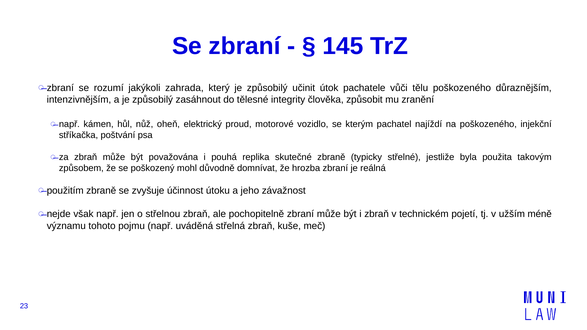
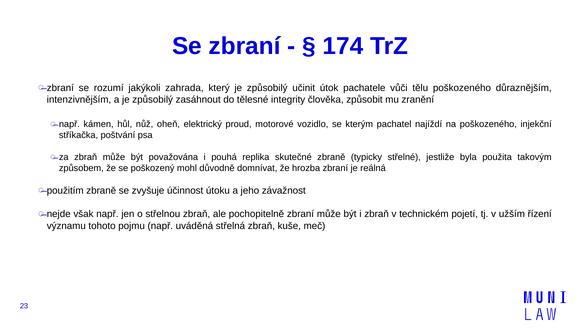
145: 145 -> 174
méně: méně -> řízení
